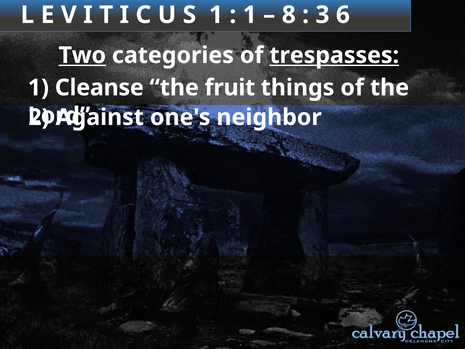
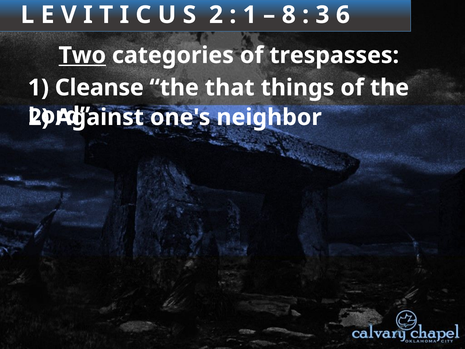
S 1: 1 -> 2
trespasses underline: present -> none
fruit: fruit -> that
